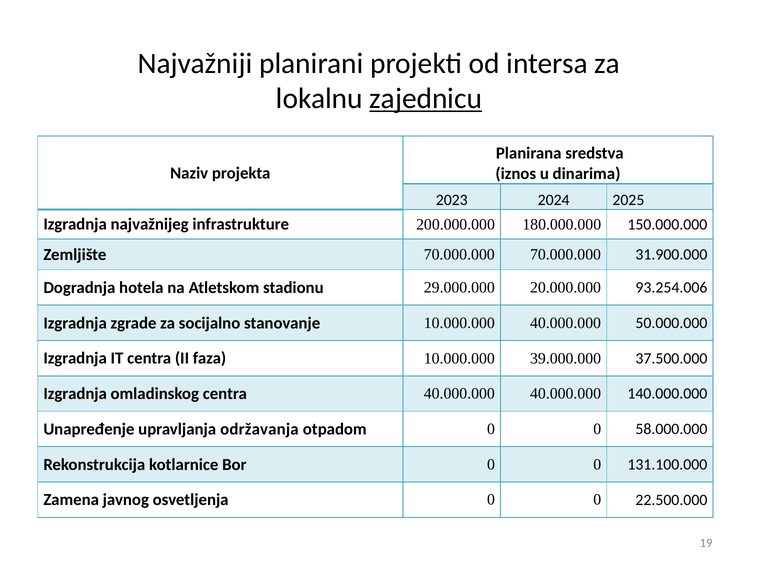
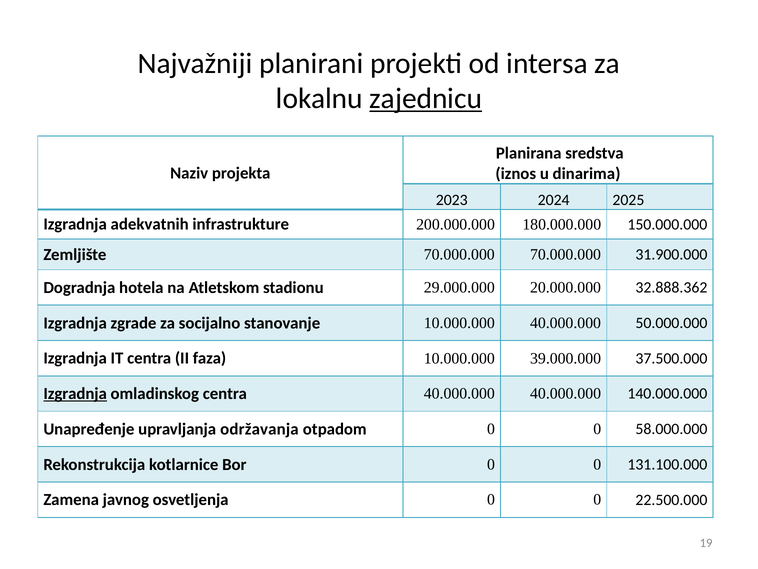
najvažnijeg: najvažnijeg -> adekvatnih
93.254.006: 93.254.006 -> 32.888.362
Izgradnja at (75, 393) underline: none -> present
